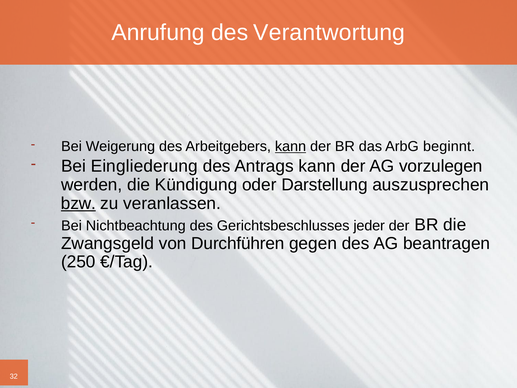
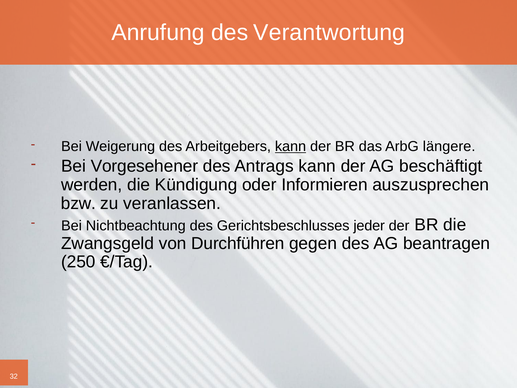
beginnt: beginnt -> längere
Eingliederung: Eingliederung -> Vorgesehener
vorzulegen: vorzulegen -> beschäftigt
Darstellung: Darstellung -> Informieren
bzw underline: present -> none
